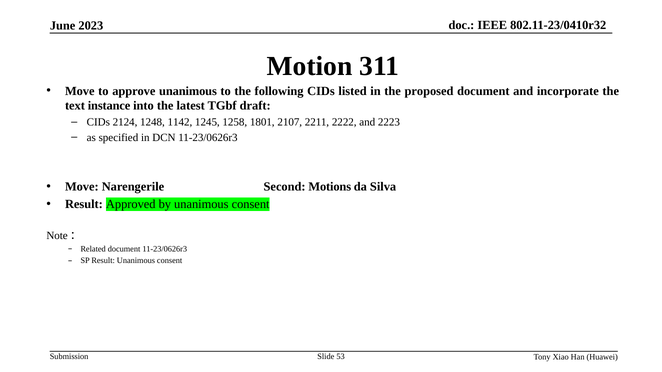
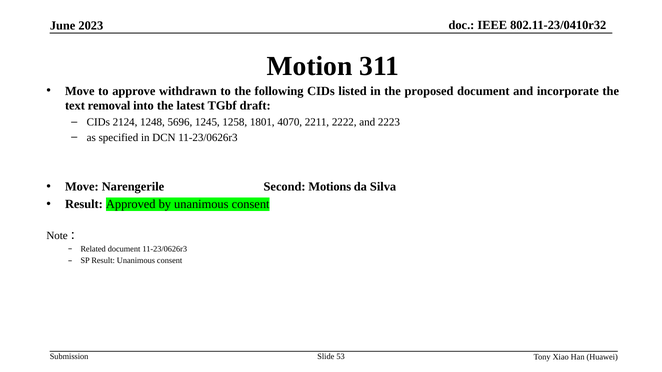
approve unanimous: unanimous -> withdrawn
instance: instance -> removal
1142: 1142 -> 5696
2107: 2107 -> 4070
